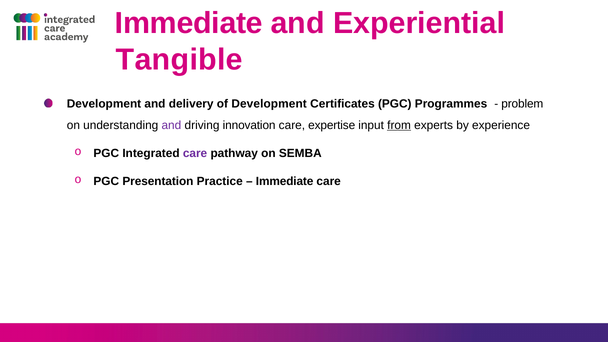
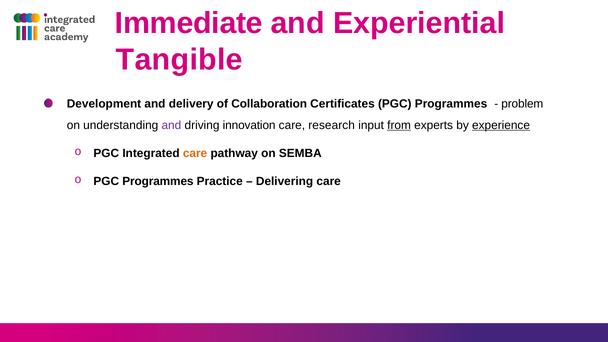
of Development: Development -> Collaboration
expertise: expertise -> research
experience underline: none -> present
care at (195, 153) colour: purple -> orange
Presentation at (158, 181): Presentation -> Programmes
Immediate at (285, 181): Immediate -> Delivering
